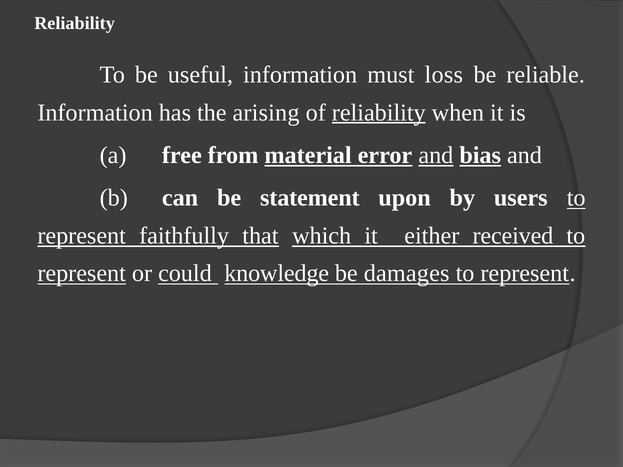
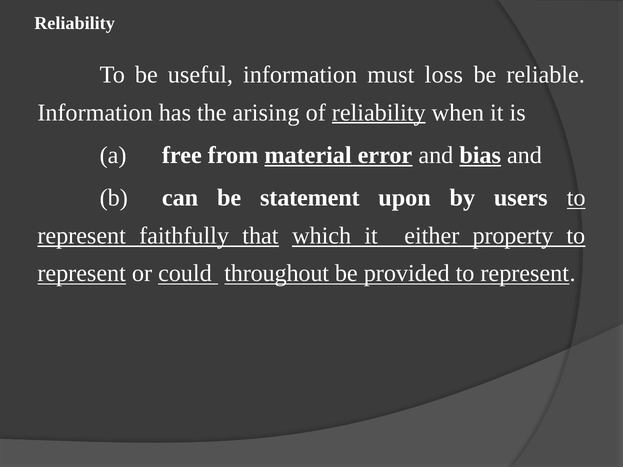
and at (436, 155) underline: present -> none
received: received -> property
knowledge: knowledge -> throughout
damages: damages -> provided
